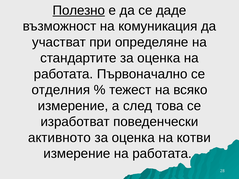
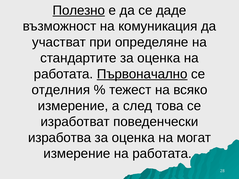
Първоначално underline: none -> present
активното: активното -> изработва
котви: котви -> могат
